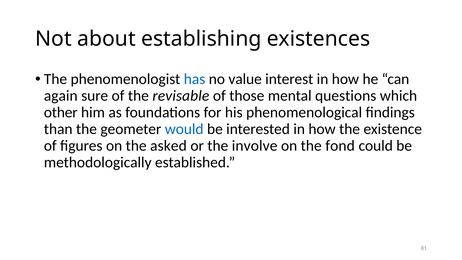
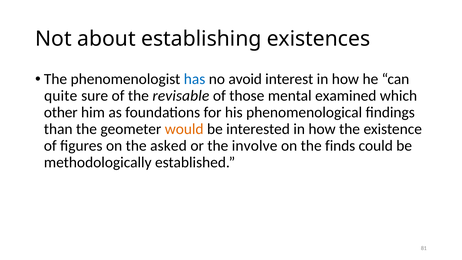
value: value -> avoid
again: again -> quite
questions: questions -> examined
would colour: blue -> orange
fond: fond -> finds
